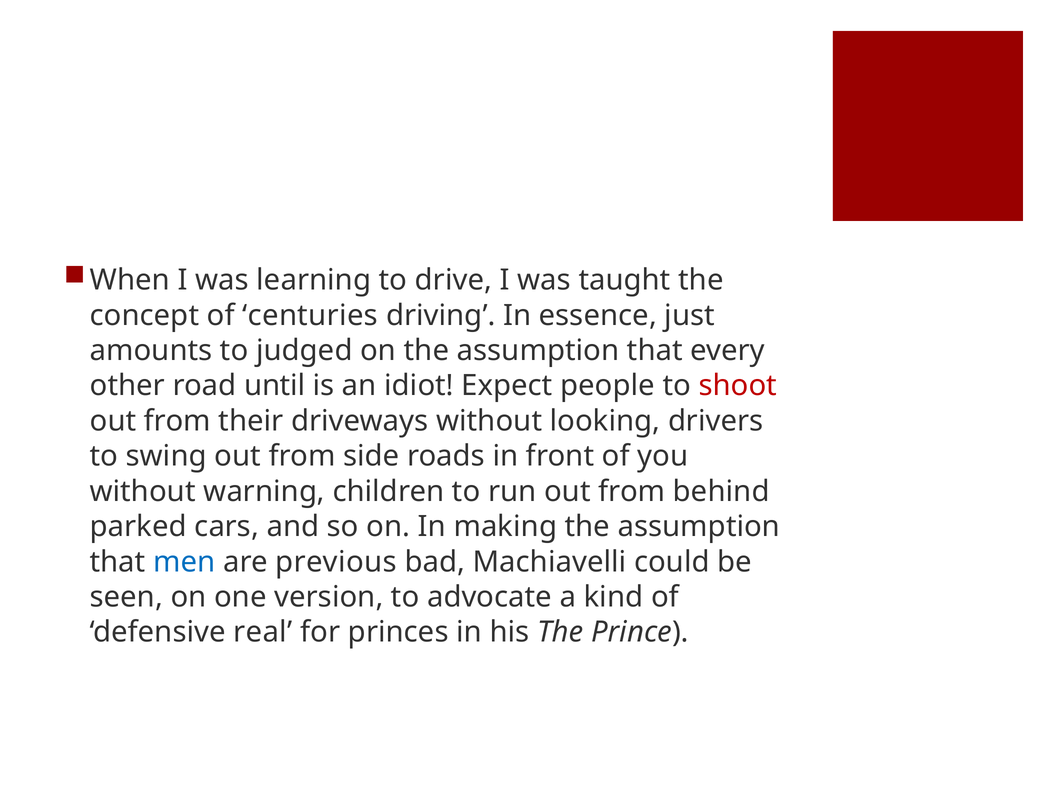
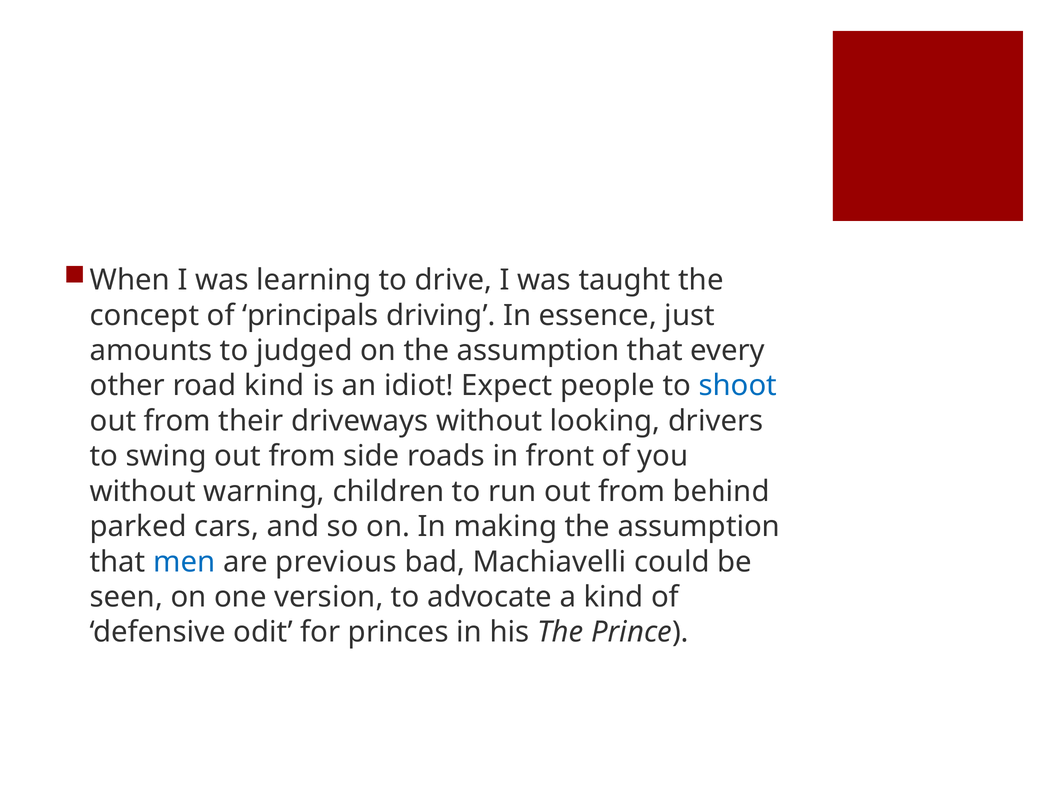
centuries: centuries -> principals
road until: until -> kind
shoot colour: red -> blue
real: real -> odit
